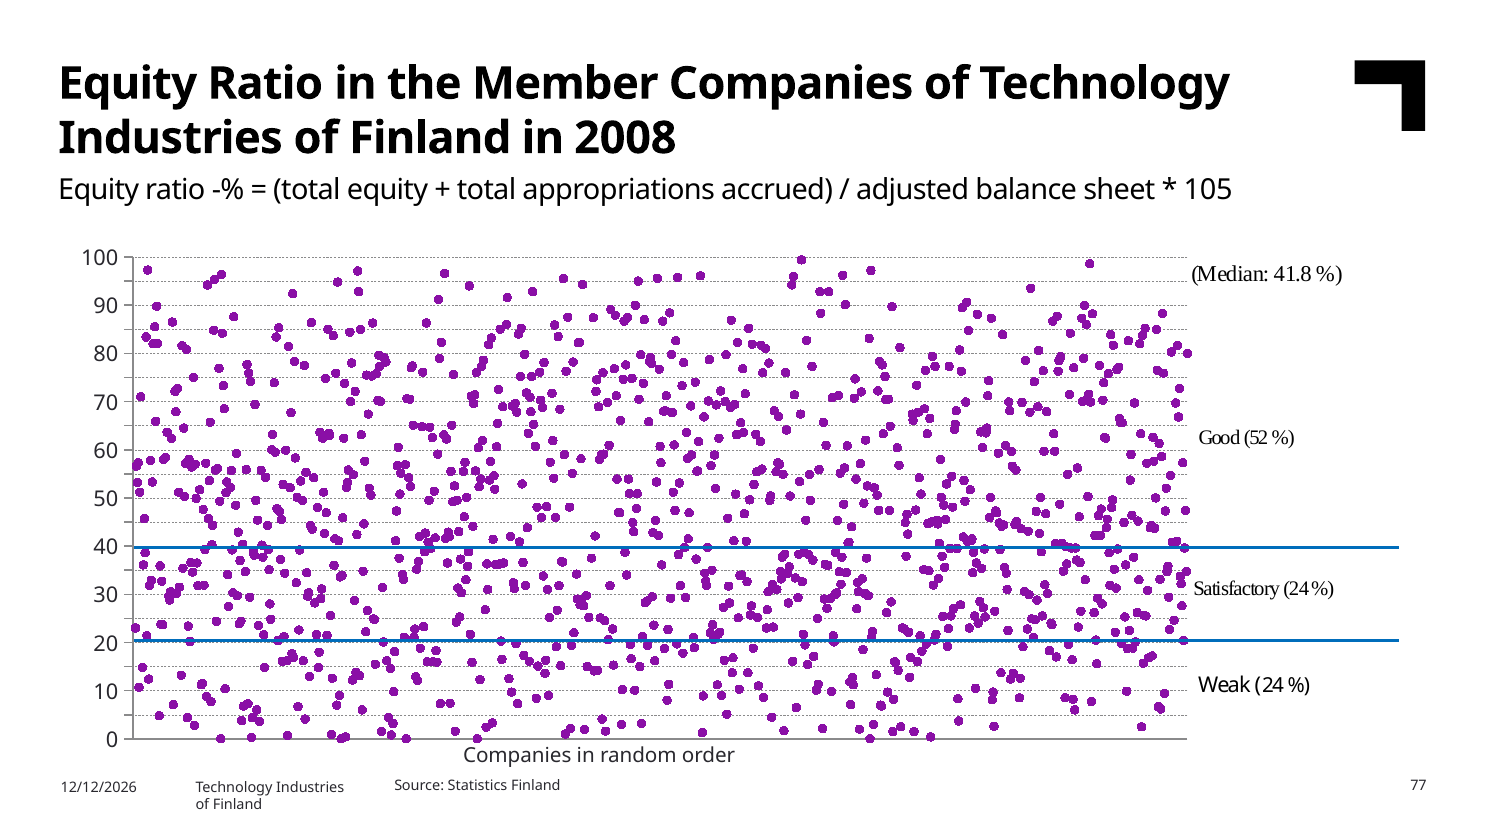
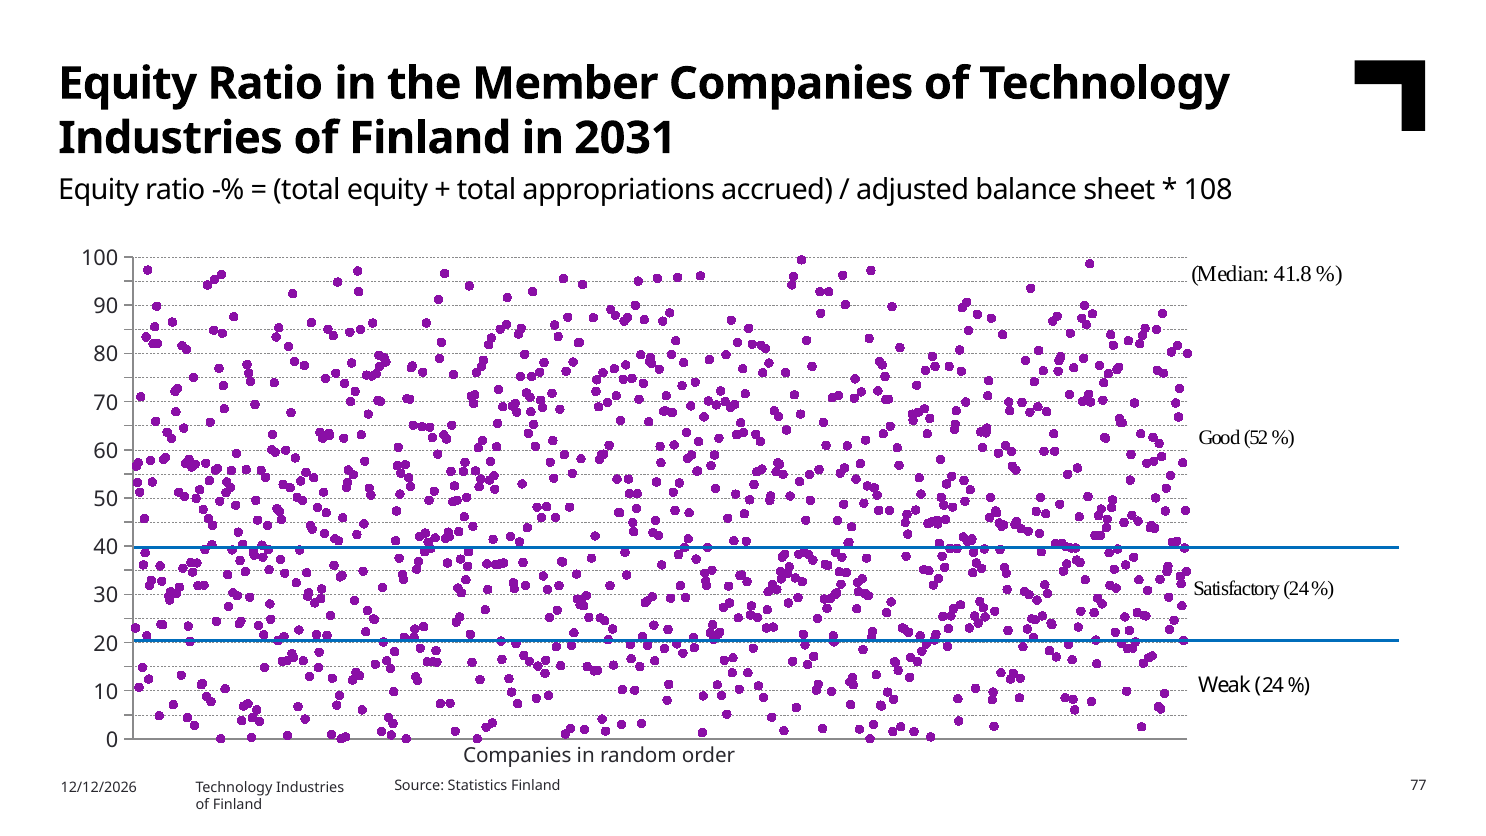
2008: 2008 -> 2031
105: 105 -> 108
